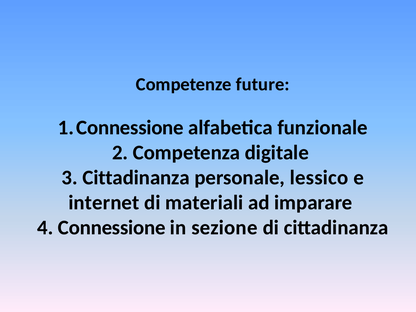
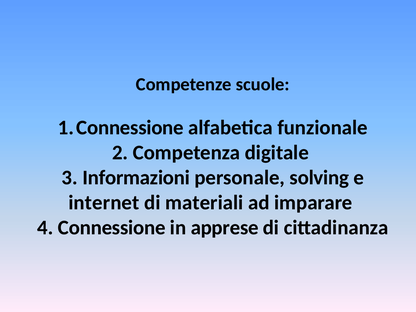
future: future -> scuole
3 Cittadinanza: Cittadinanza -> Informazioni
lessico: lessico -> solving
sezione: sezione -> apprese
